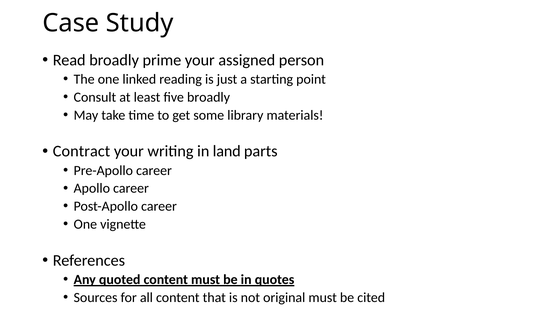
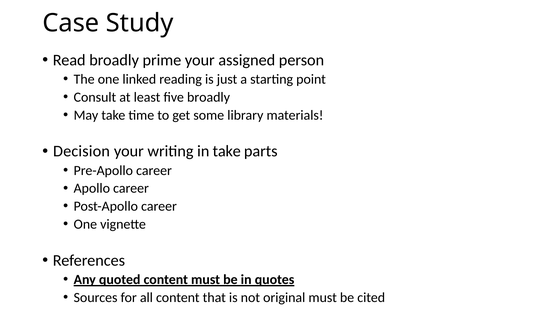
Contract: Contract -> Decision
in land: land -> take
